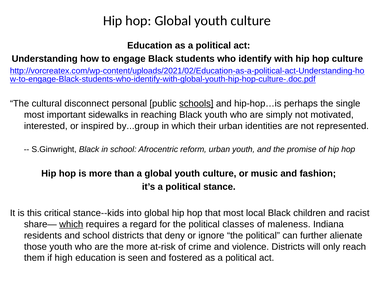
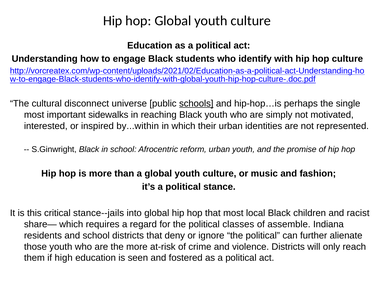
personal: personal -> universe
by...group: by...group -> by...within
stance--kids: stance--kids -> stance--jails
which at (71, 224) underline: present -> none
maleness: maleness -> assemble
